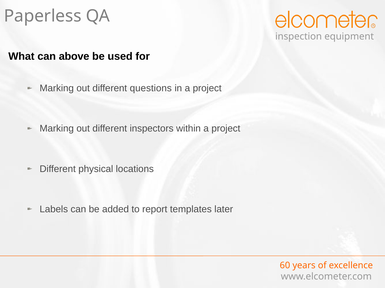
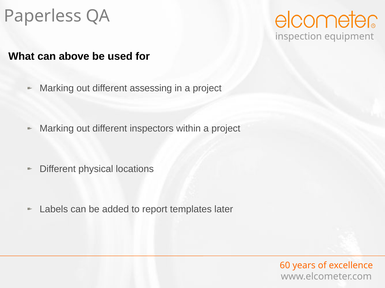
questions: questions -> assessing
